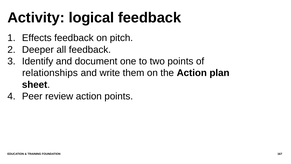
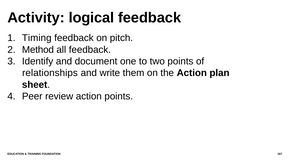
Effects: Effects -> Timing
Deeper: Deeper -> Method
